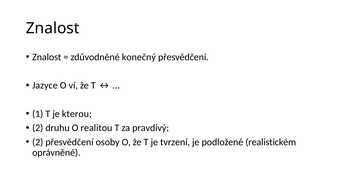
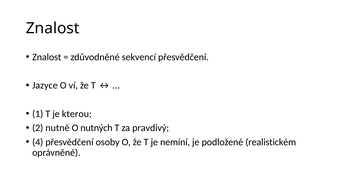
konečný: konečný -> sekvencí
druhu: druhu -> nutně
realitou: realitou -> nutných
2 at (38, 143): 2 -> 4
tvrzení: tvrzení -> nemíní
